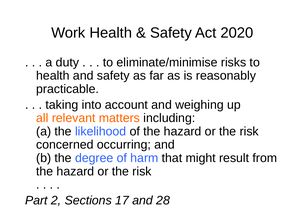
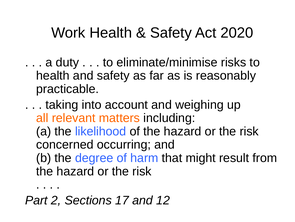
28: 28 -> 12
